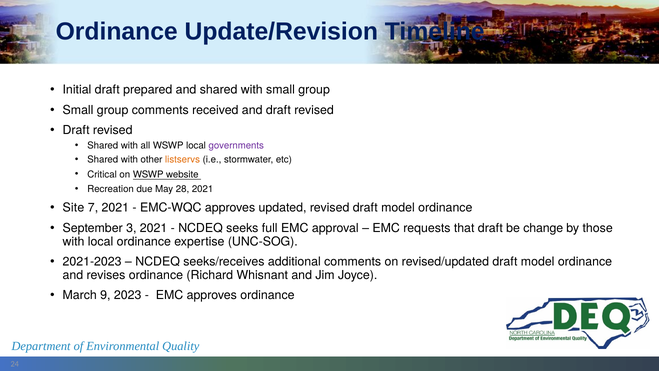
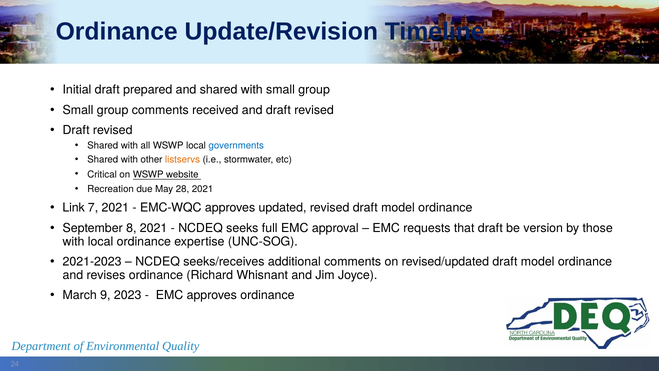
governments colour: purple -> blue
Site: Site -> Link
3: 3 -> 8
change: change -> version
